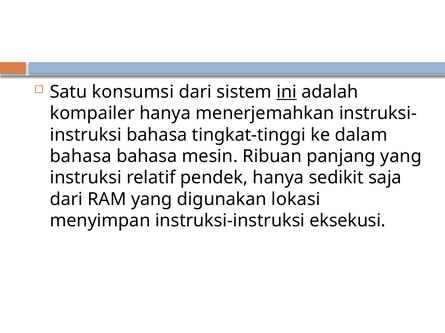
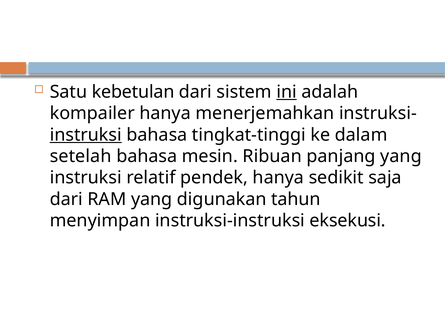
konsumsi: konsumsi -> kebetulan
instruksi at (86, 135) underline: none -> present
bahasa at (81, 157): bahasa -> setelah
lokasi: lokasi -> tahun
